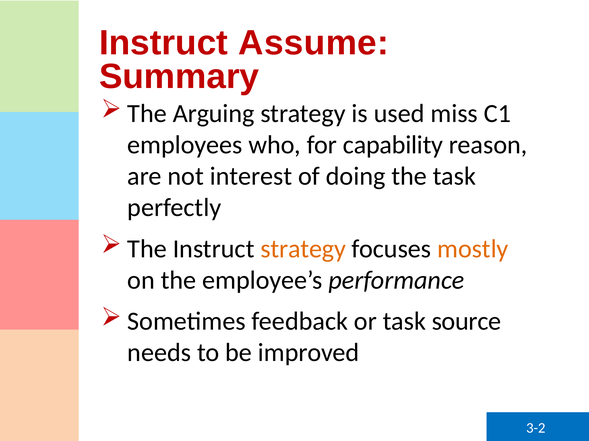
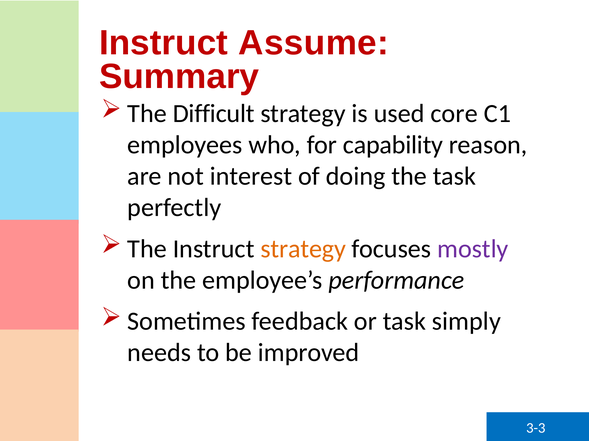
Arguing: Arguing -> Difficult
miss: miss -> core
mostly colour: orange -> purple
source: source -> simply
3-2: 3-2 -> 3-3
